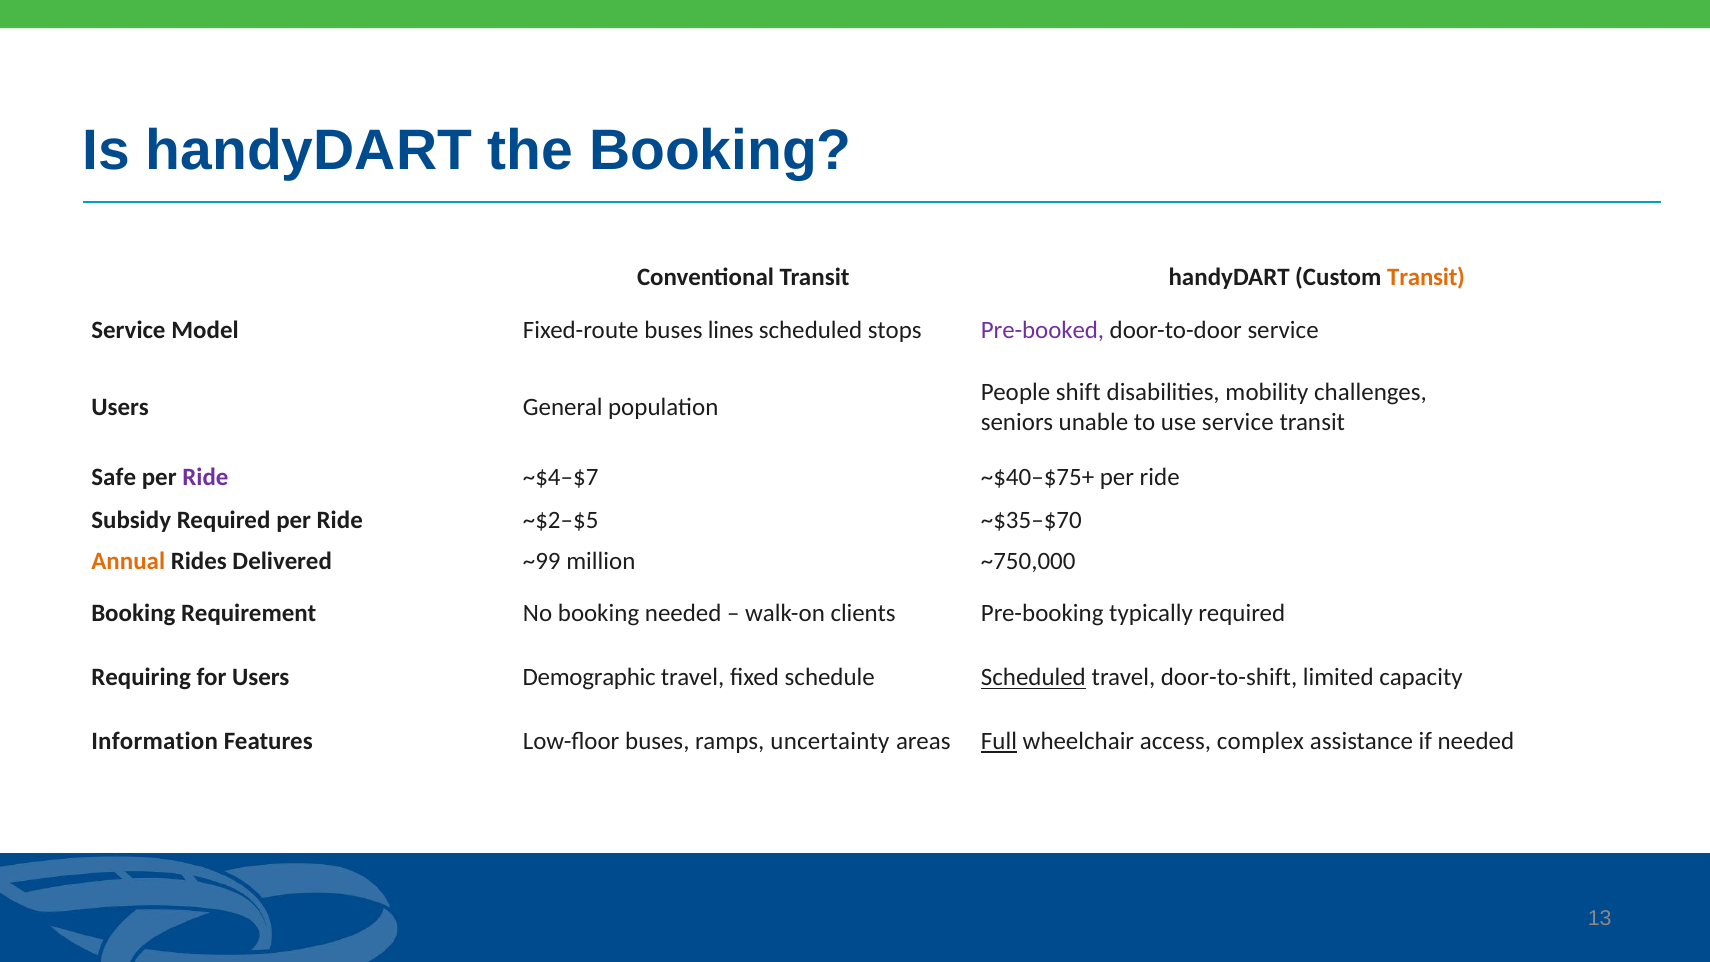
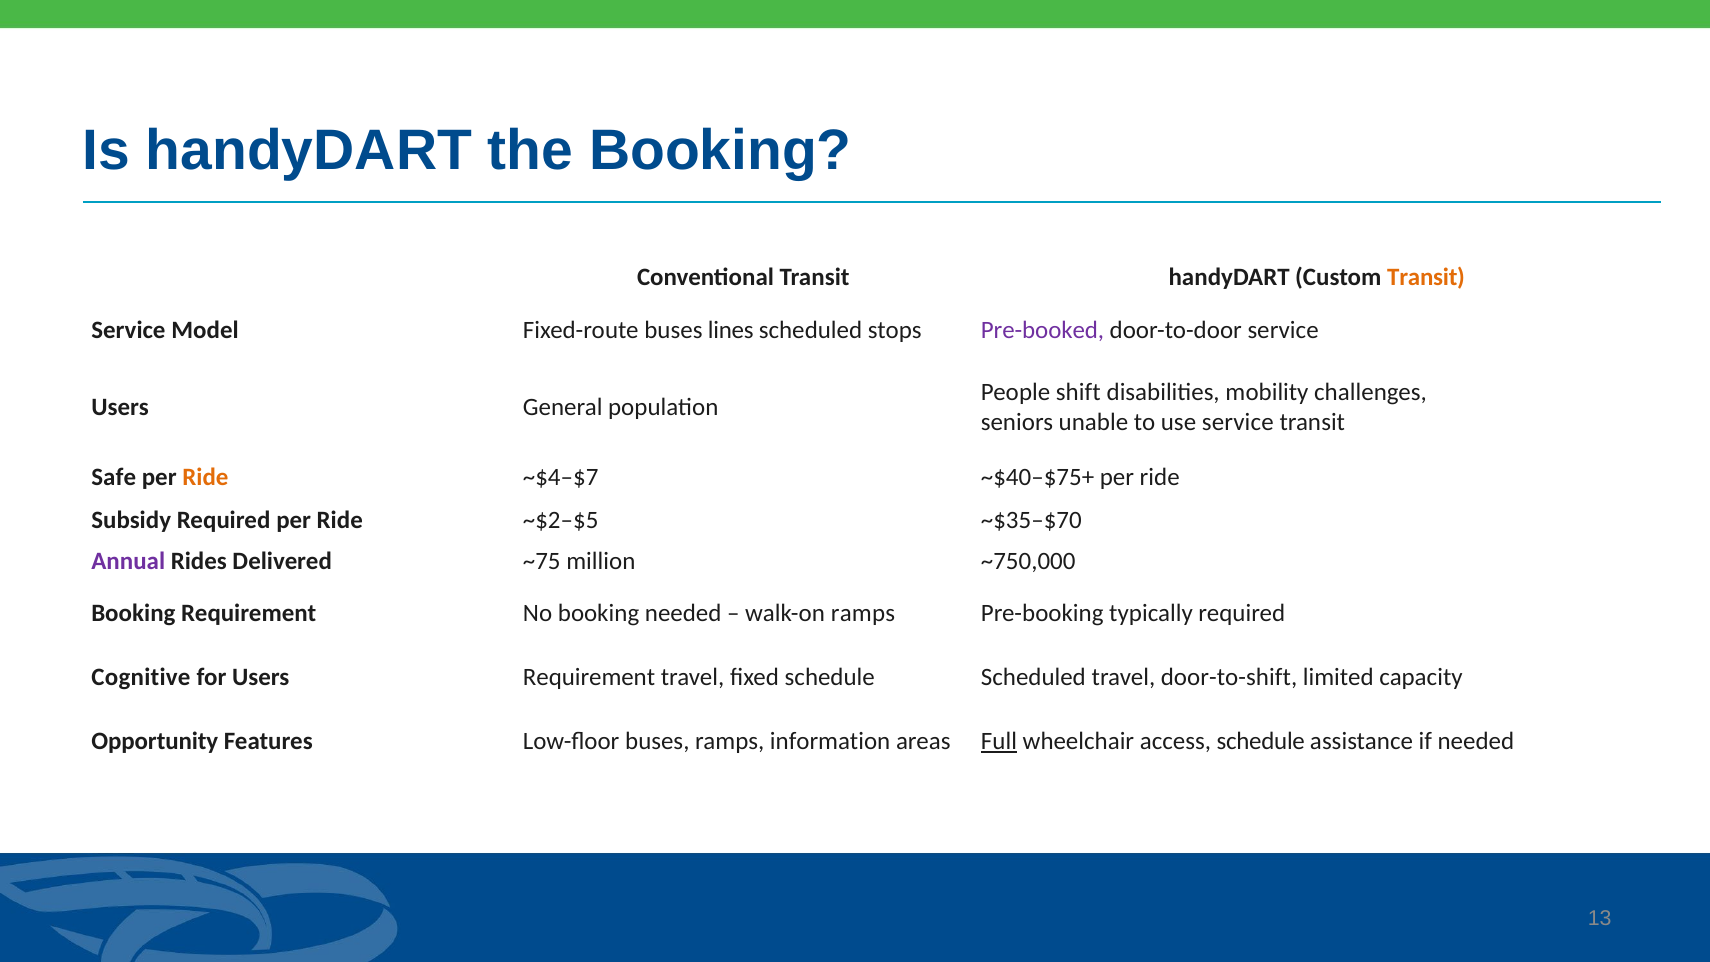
Ride at (205, 477) colour: purple -> orange
Annual colour: orange -> purple
~99: ~99 -> ~75
walk-on clients: clients -> ramps
Requiring: Requiring -> Cognitive
Users Demographic: Demographic -> Requirement
Scheduled at (1033, 677) underline: present -> none
Information: Information -> Opportunity
uncertainty: uncertainty -> information
access complex: complex -> schedule
